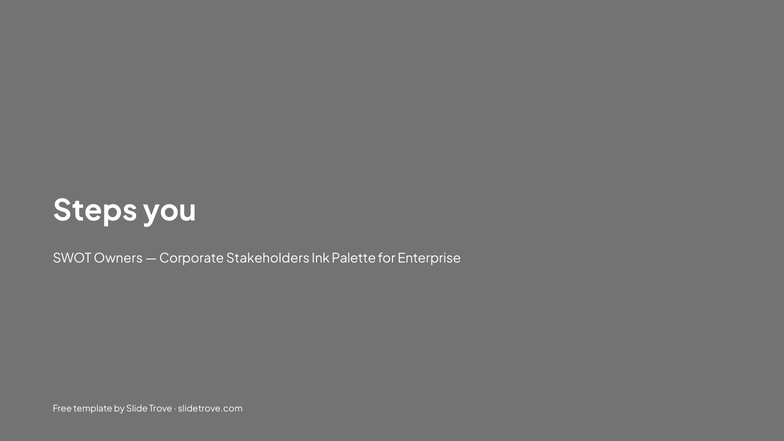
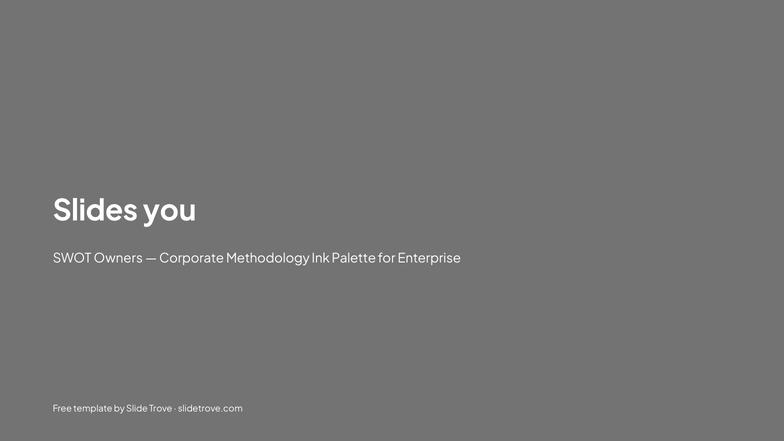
Steps: Steps -> Slides
Stakeholders: Stakeholders -> Methodology
